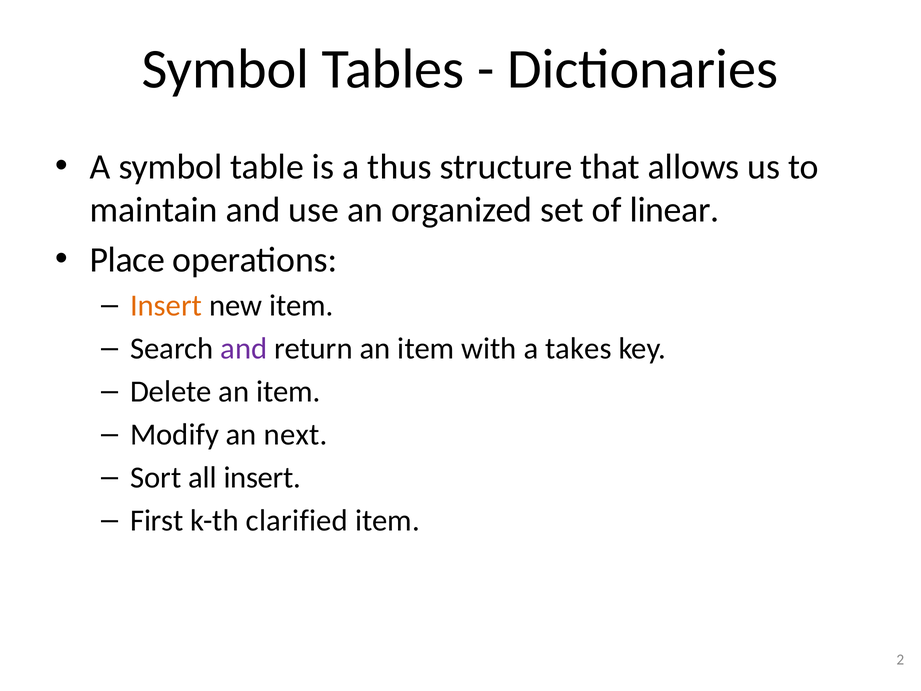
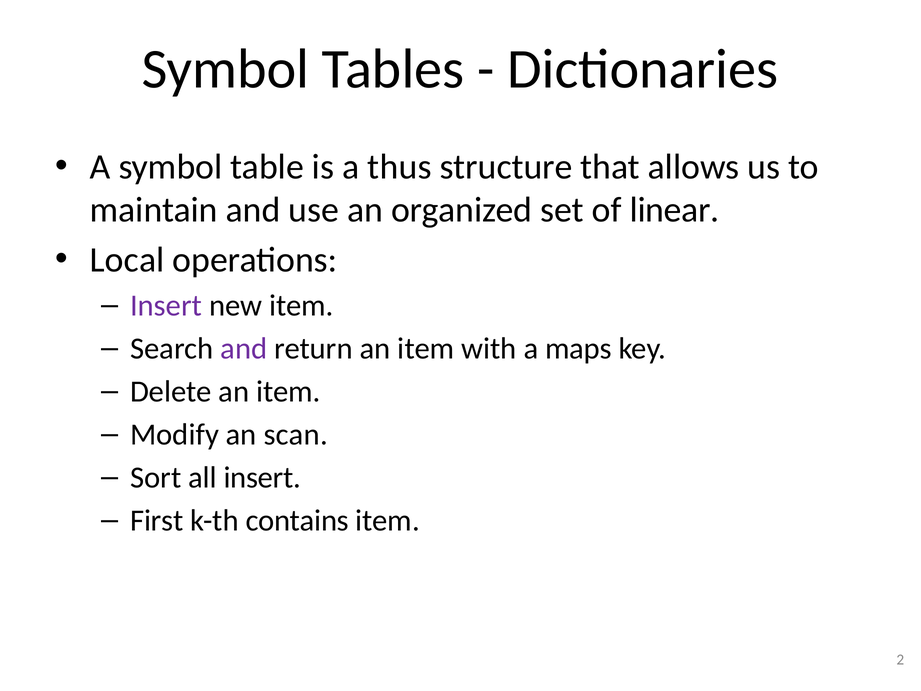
Place: Place -> Local
Insert at (166, 306) colour: orange -> purple
takes: takes -> maps
next: next -> scan
clarified: clarified -> contains
